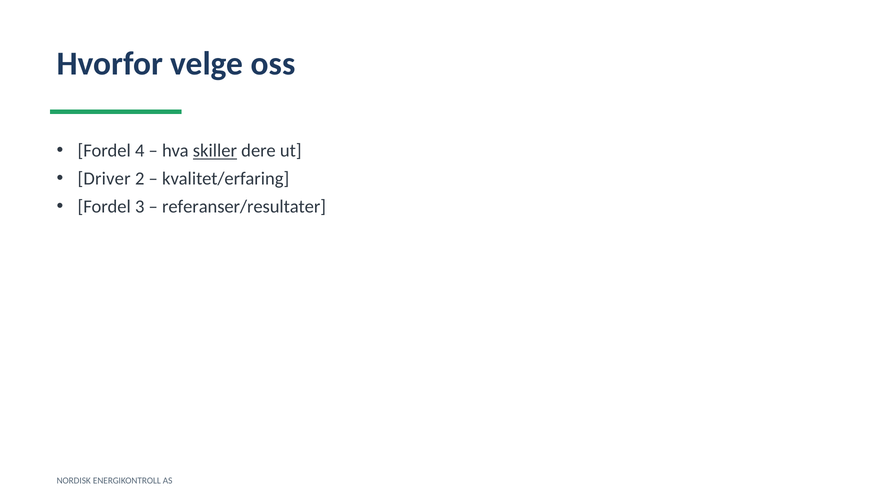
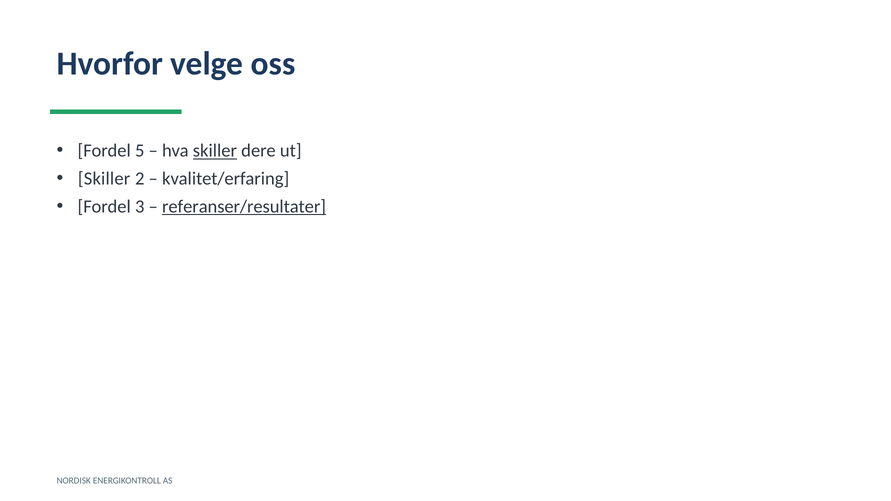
4: 4 -> 5
Driver at (104, 179): Driver -> Skiller
referanser/resultater underline: none -> present
